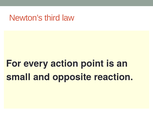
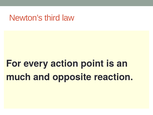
small: small -> much
